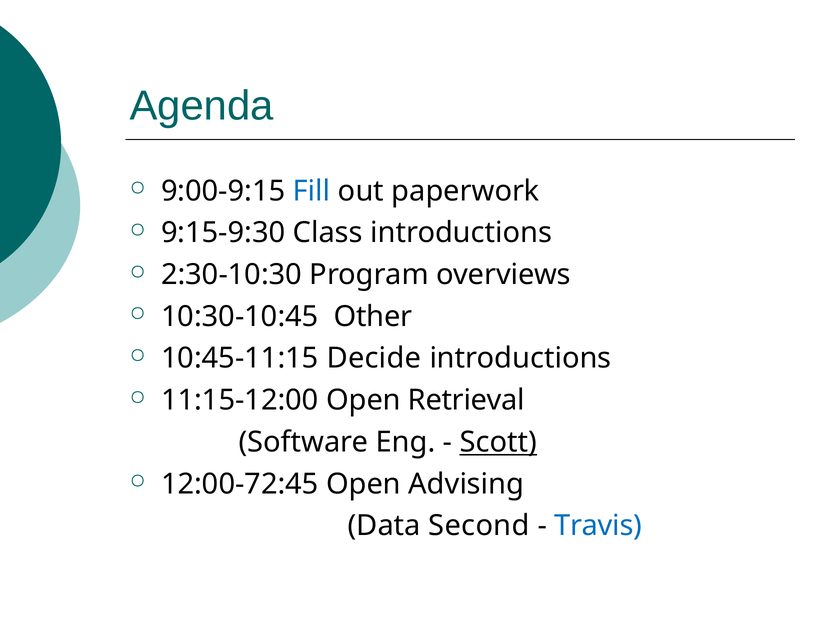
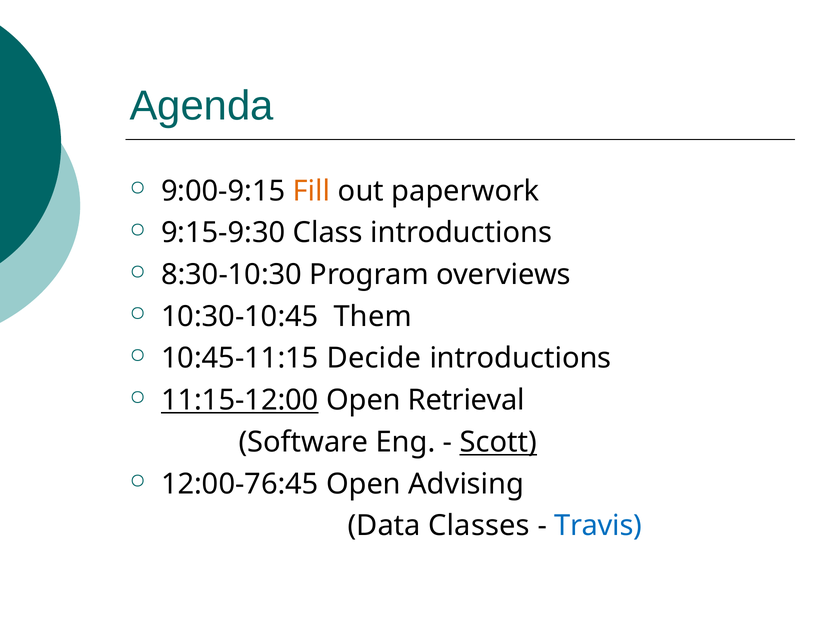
Fill colour: blue -> orange
2:30-10:30: 2:30-10:30 -> 8:30-10:30
Other: Other -> Them
11:15-12:00 underline: none -> present
12:00-72:45: 12:00-72:45 -> 12:00-76:45
Second: Second -> Classes
